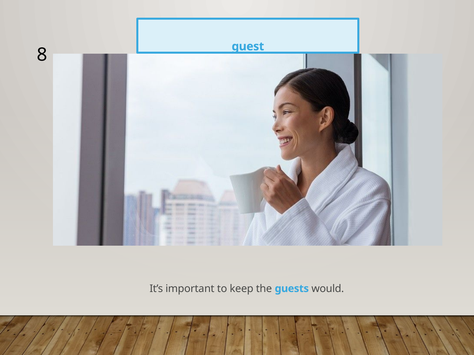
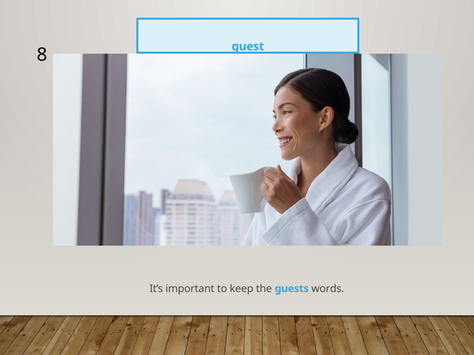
would: would -> words
